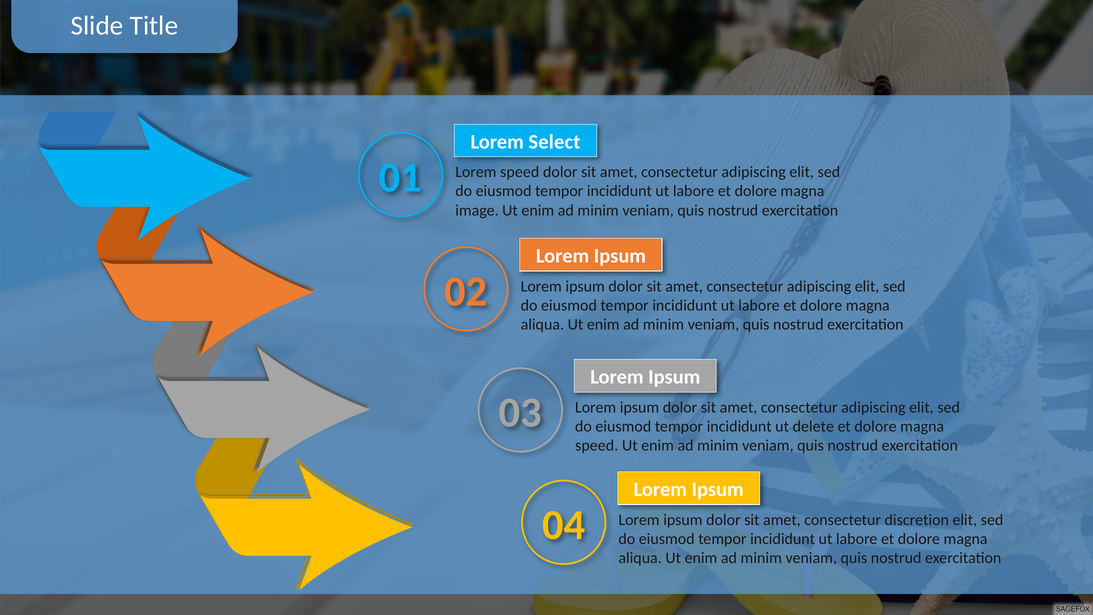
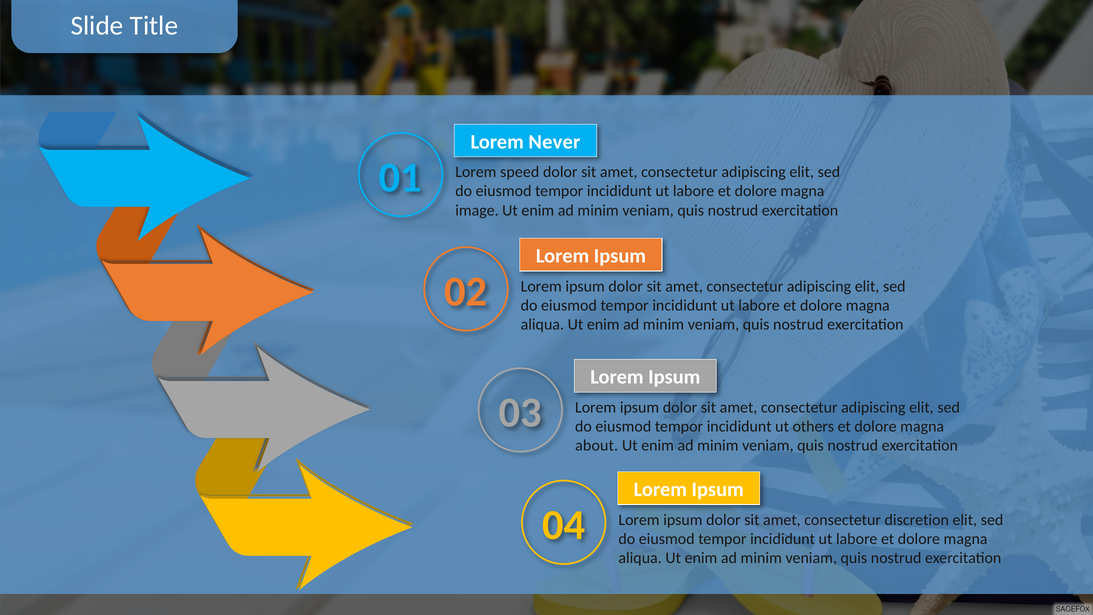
Select: Select -> Never
delete: delete -> others
speed at (597, 446): speed -> about
